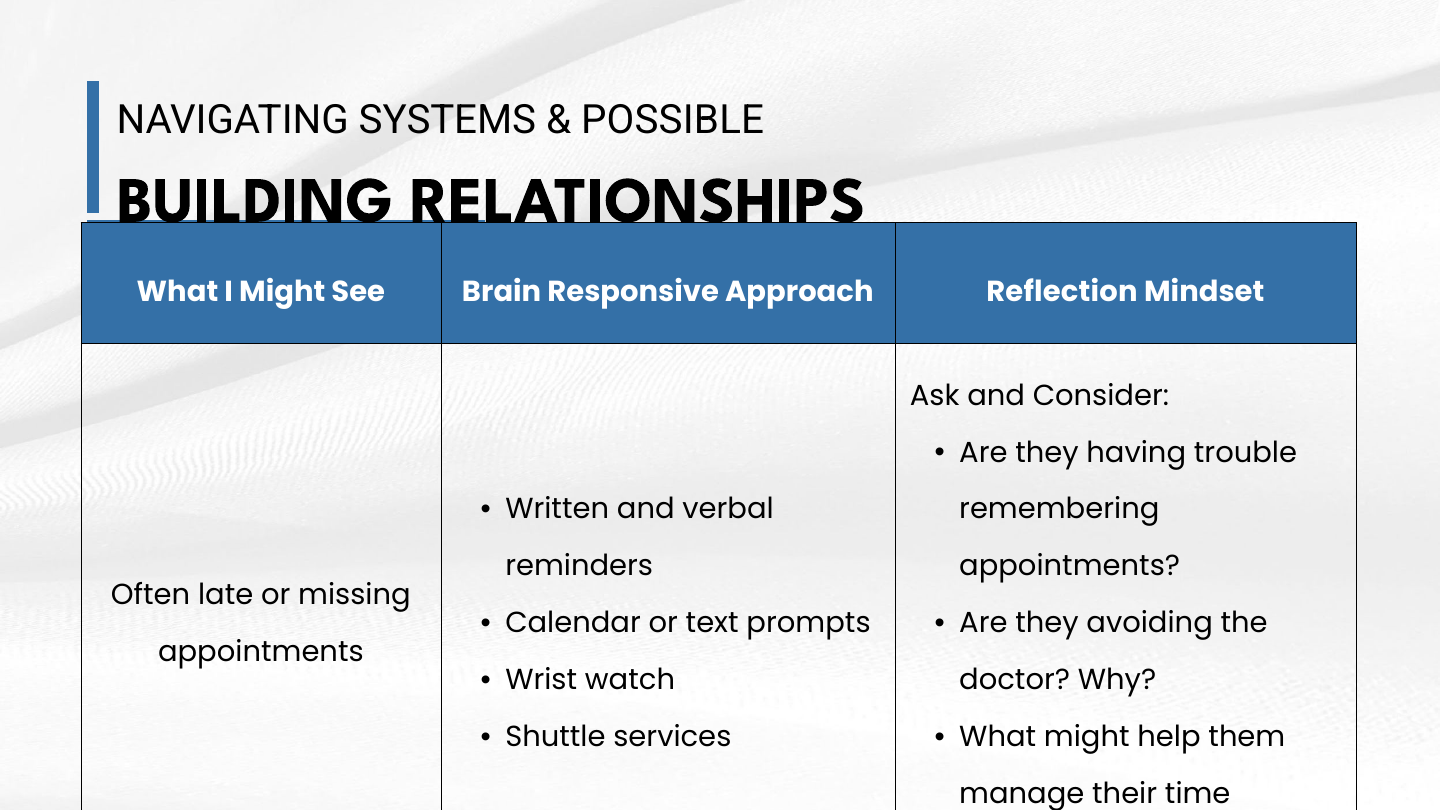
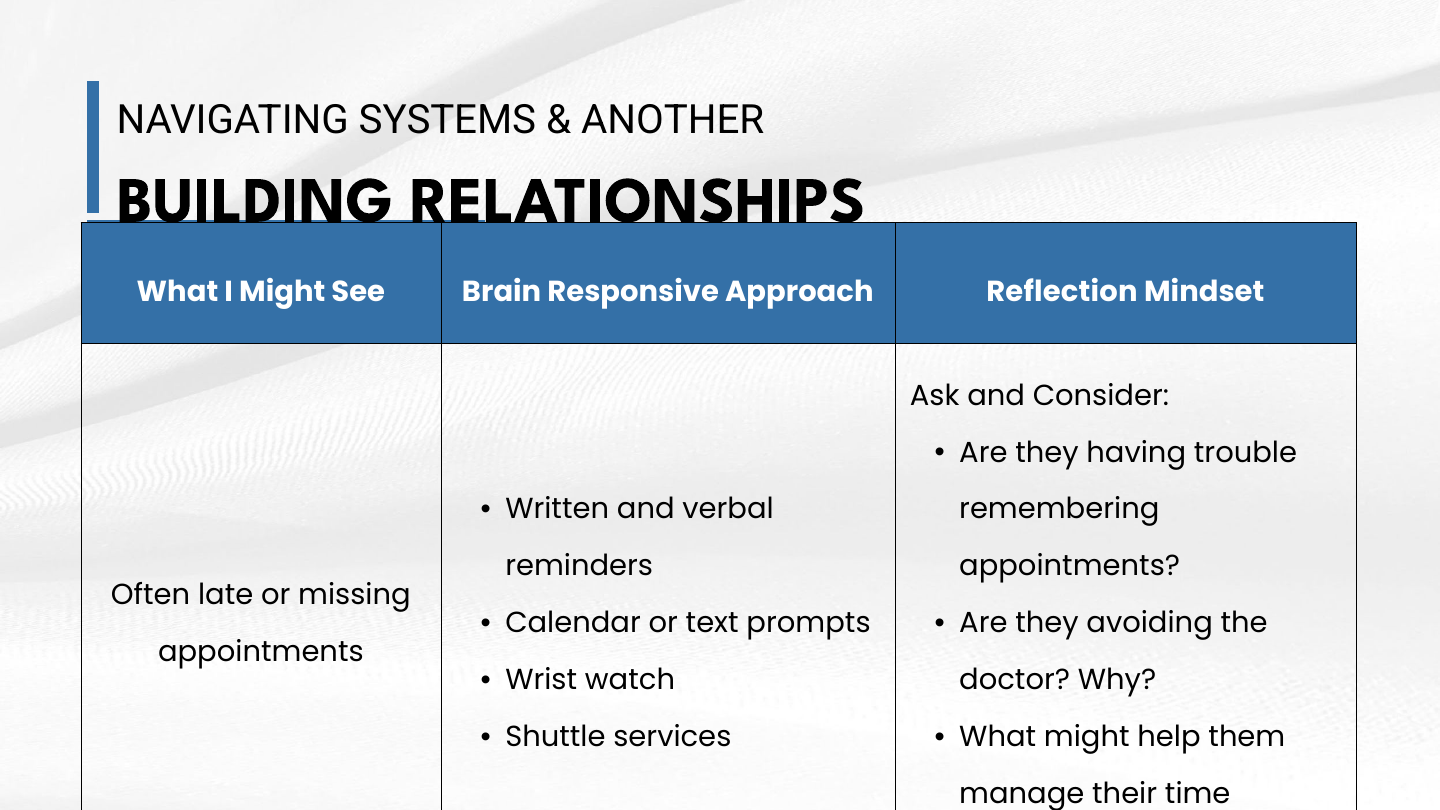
POSSIBLE: POSSIBLE -> ANOTHER
